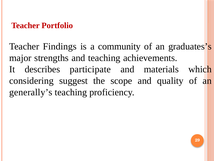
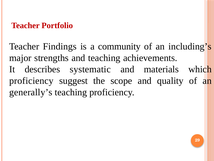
graduates’s: graduates’s -> including’s
participate: participate -> systematic
considering at (31, 81): considering -> proficiency
